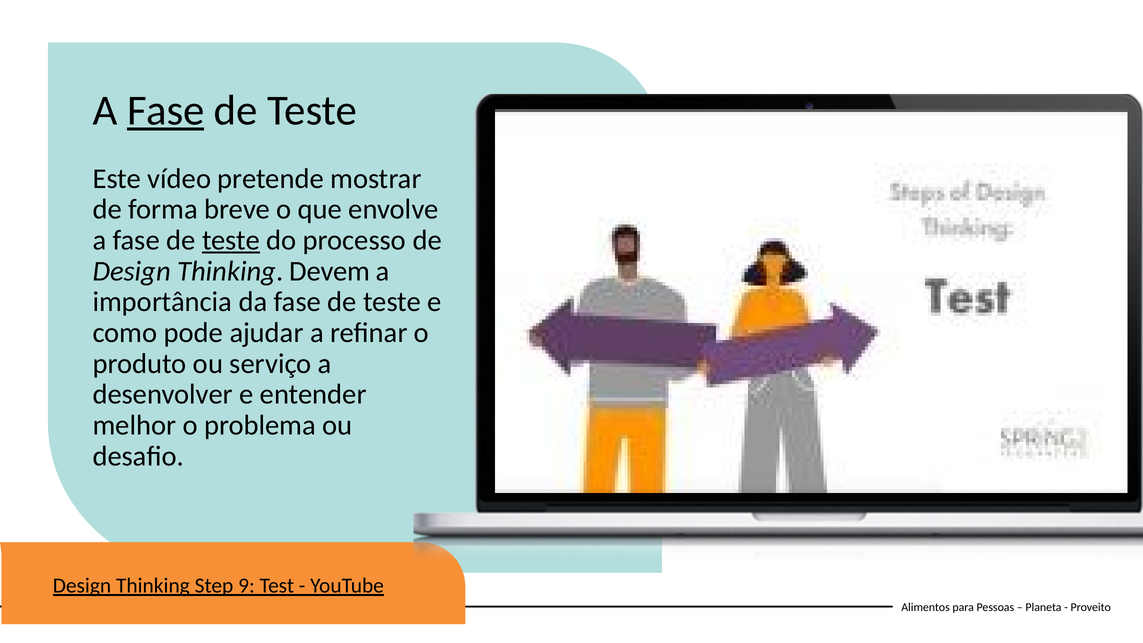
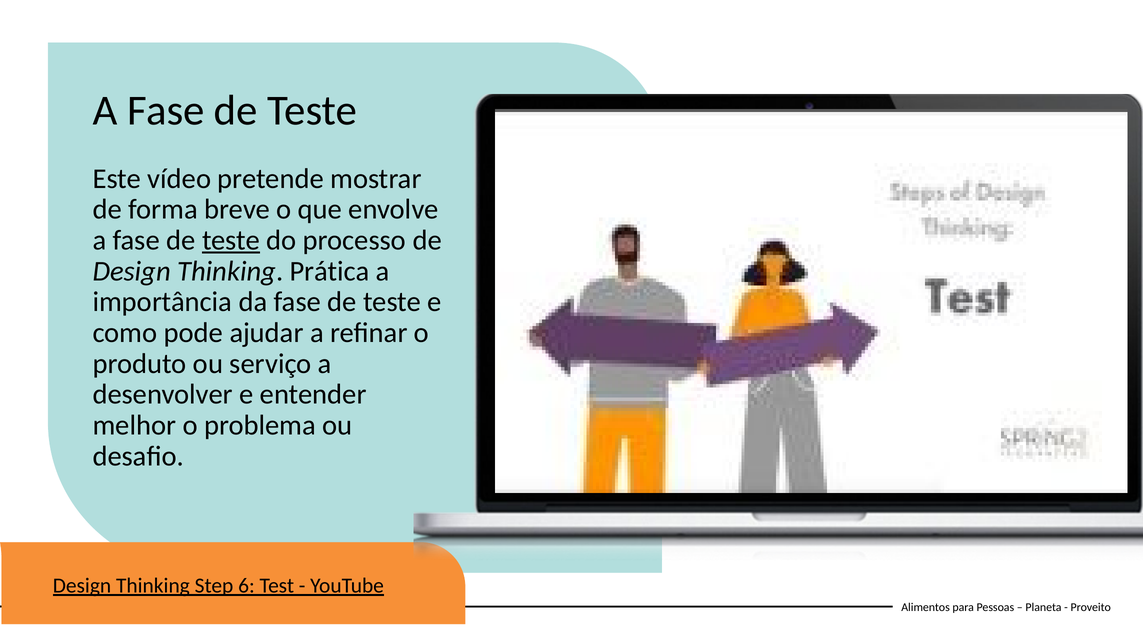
Fase at (166, 111) underline: present -> none
Devem: Devem -> Prática
9: 9 -> 6
